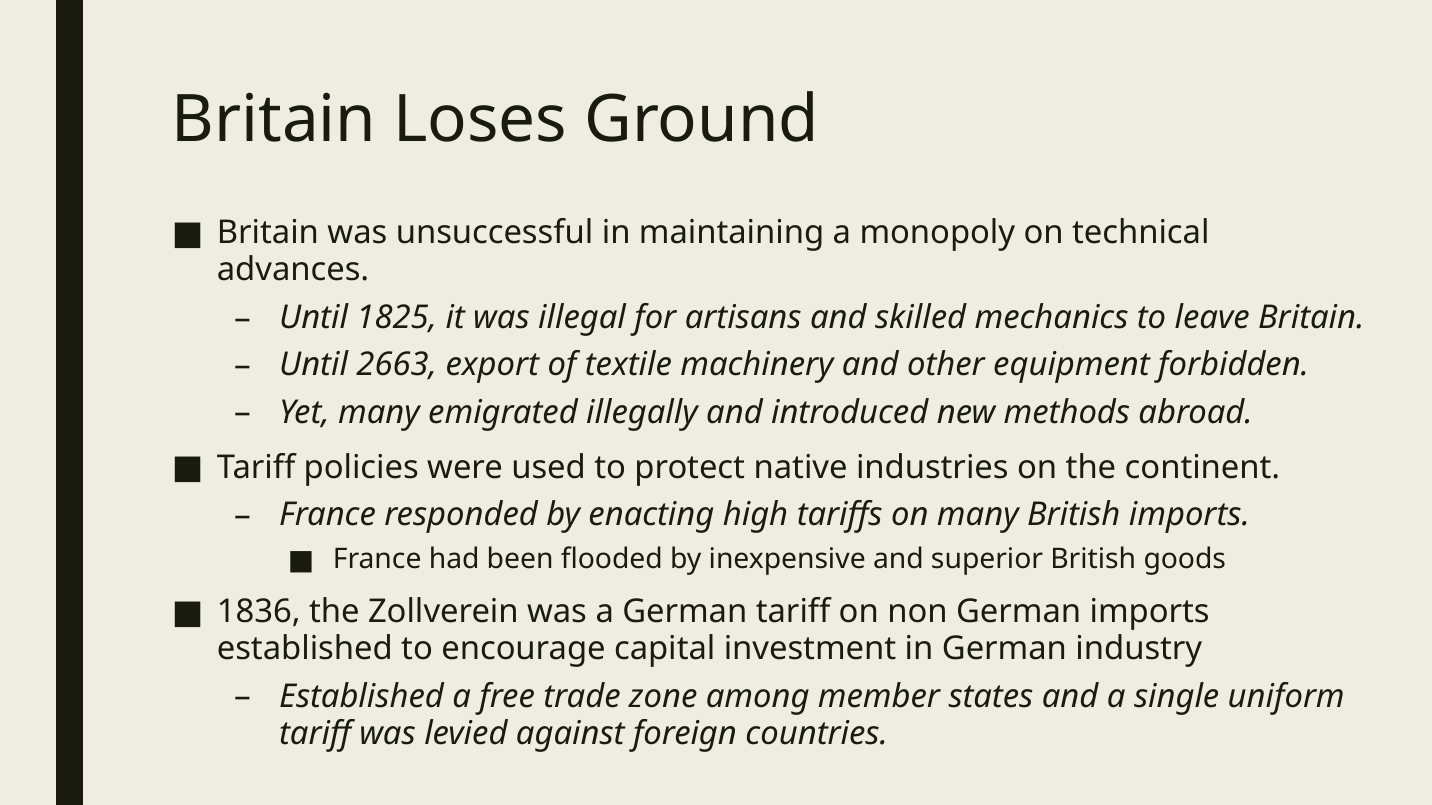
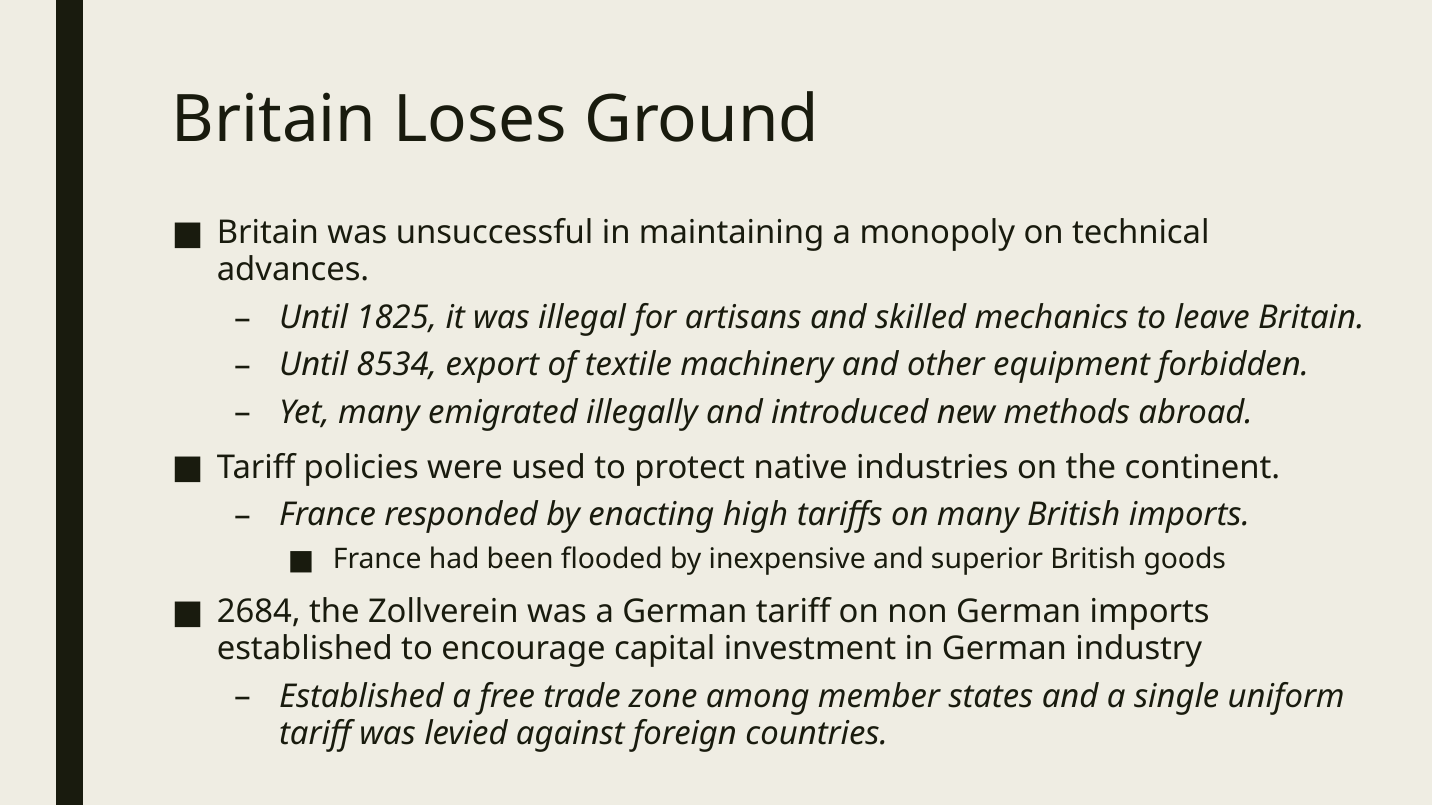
2663: 2663 -> 8534
1836: 1836 -> 2684
